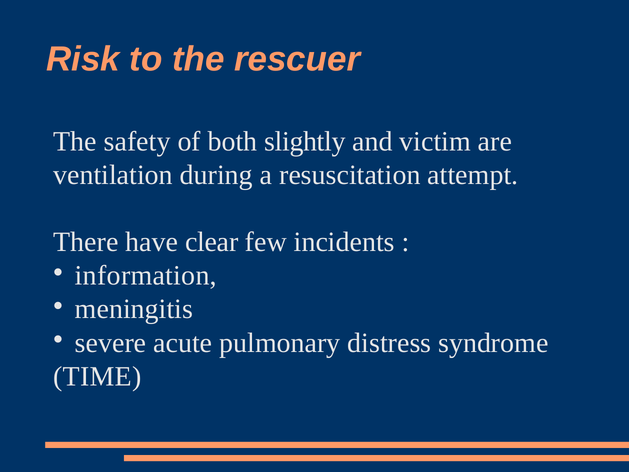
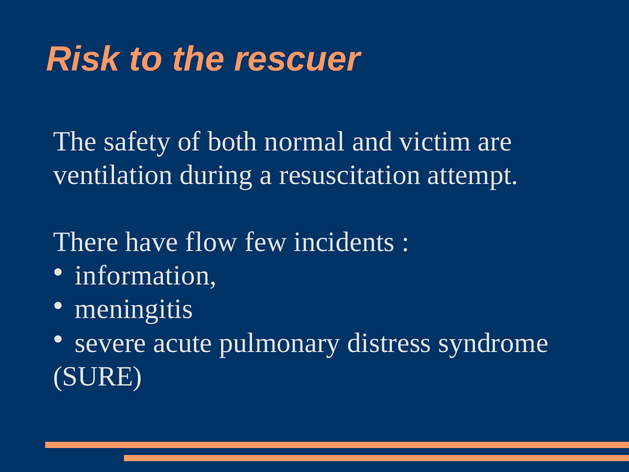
slightly: slightly -> normal
clear: clear -> flow
TIME: TIME -> SURE
